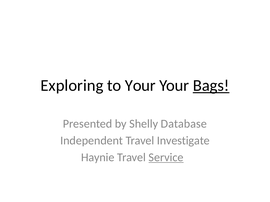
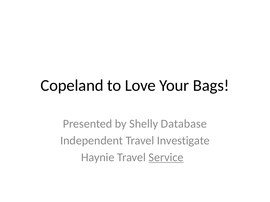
Exploring: Exploring -> Copeland
to Your: Your -> Love
Bags underline: present -> none
